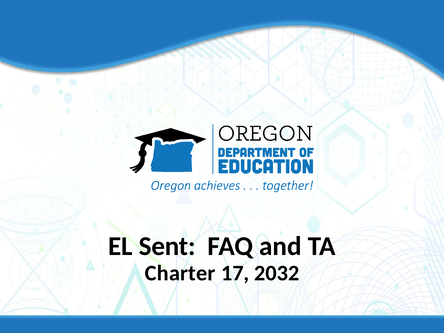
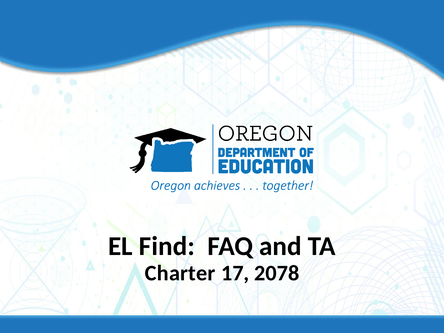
Sent: Sent -> Find
2032: 2032 -> 2078
